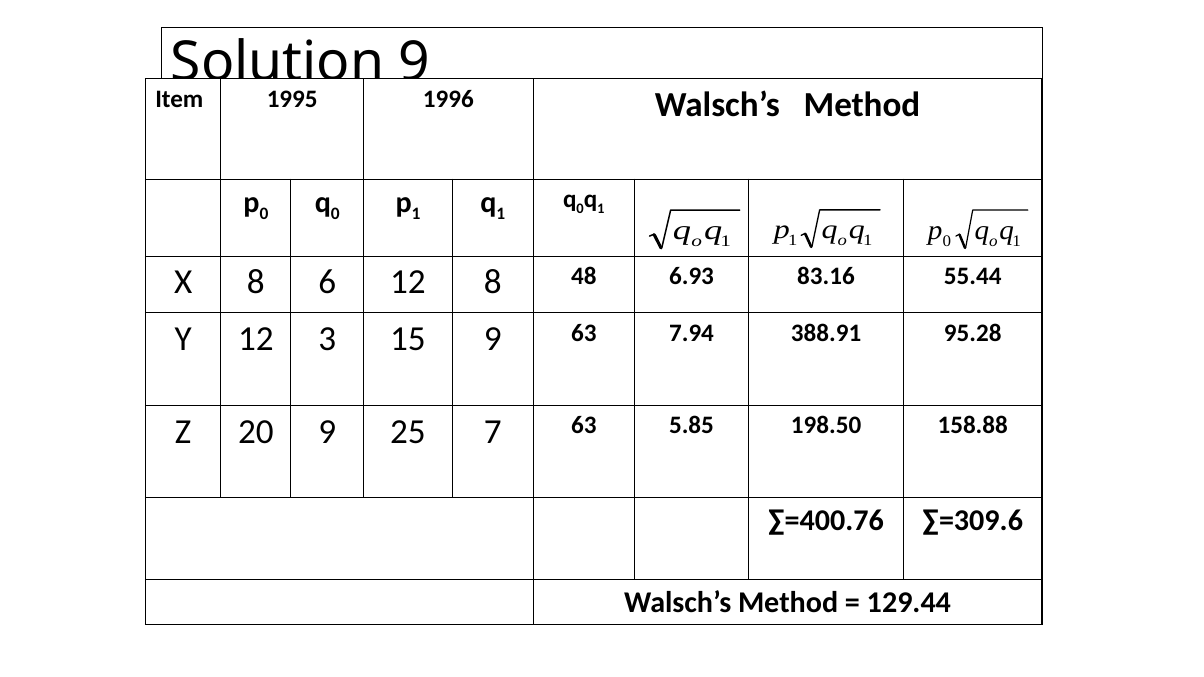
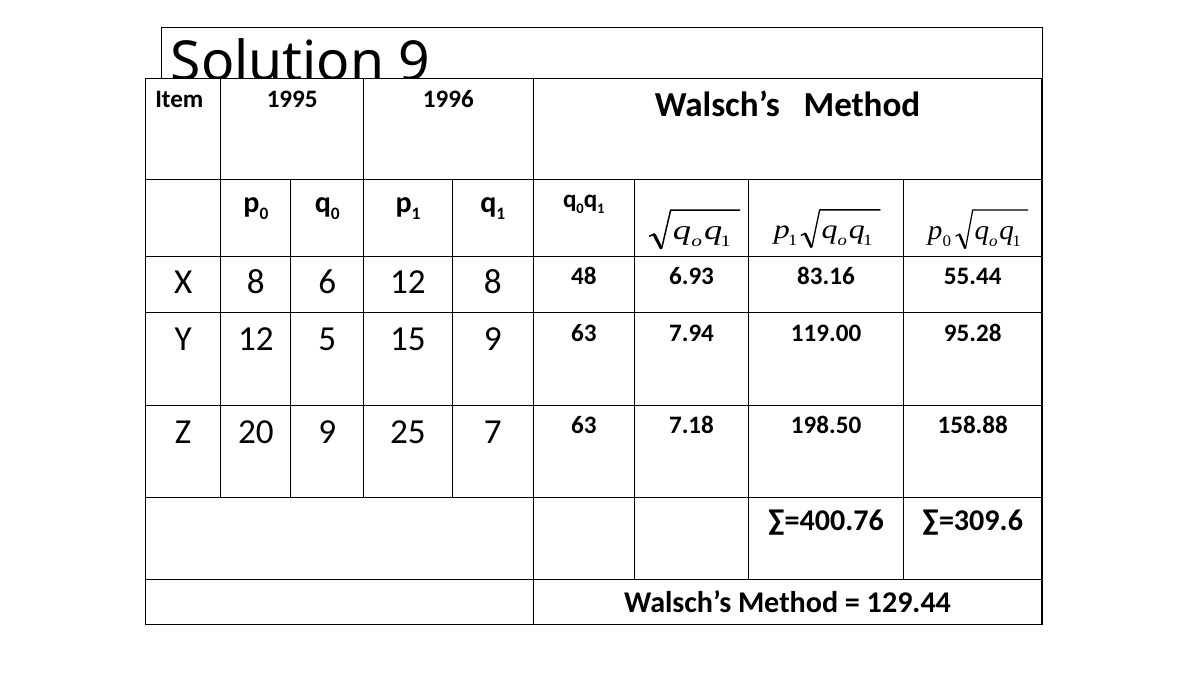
3: 3 -> 5
388.91: 388.91 -> 119.00
5.85: 5.85 -> 7.18
